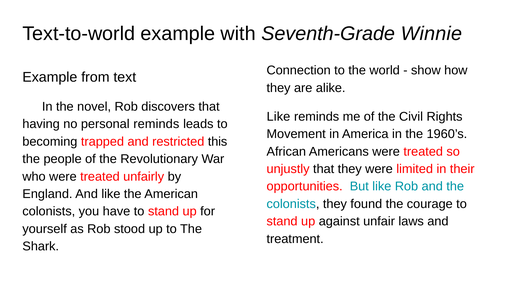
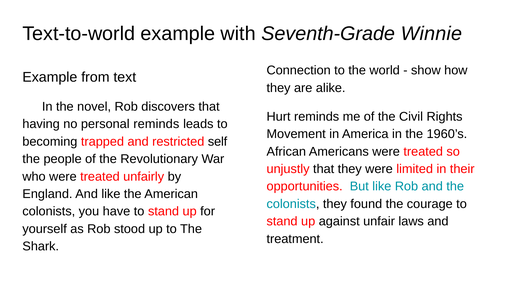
Like at (278, 117): Like -> Hurt
this: this -> self
